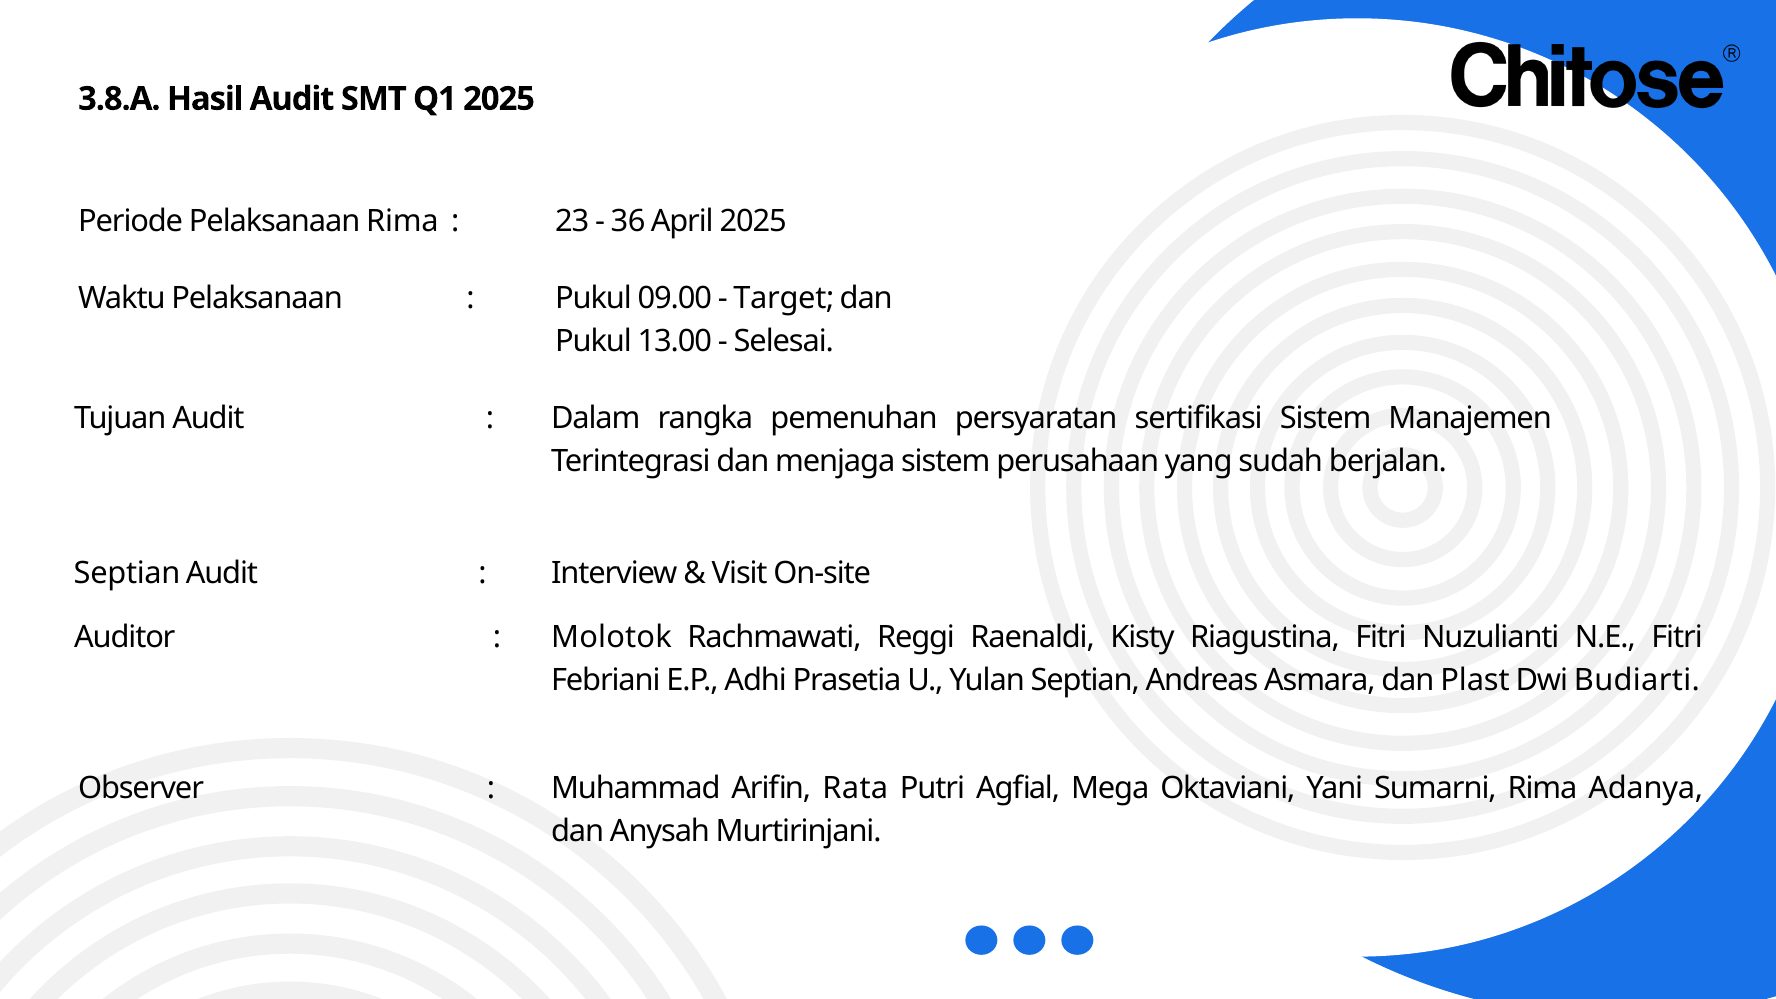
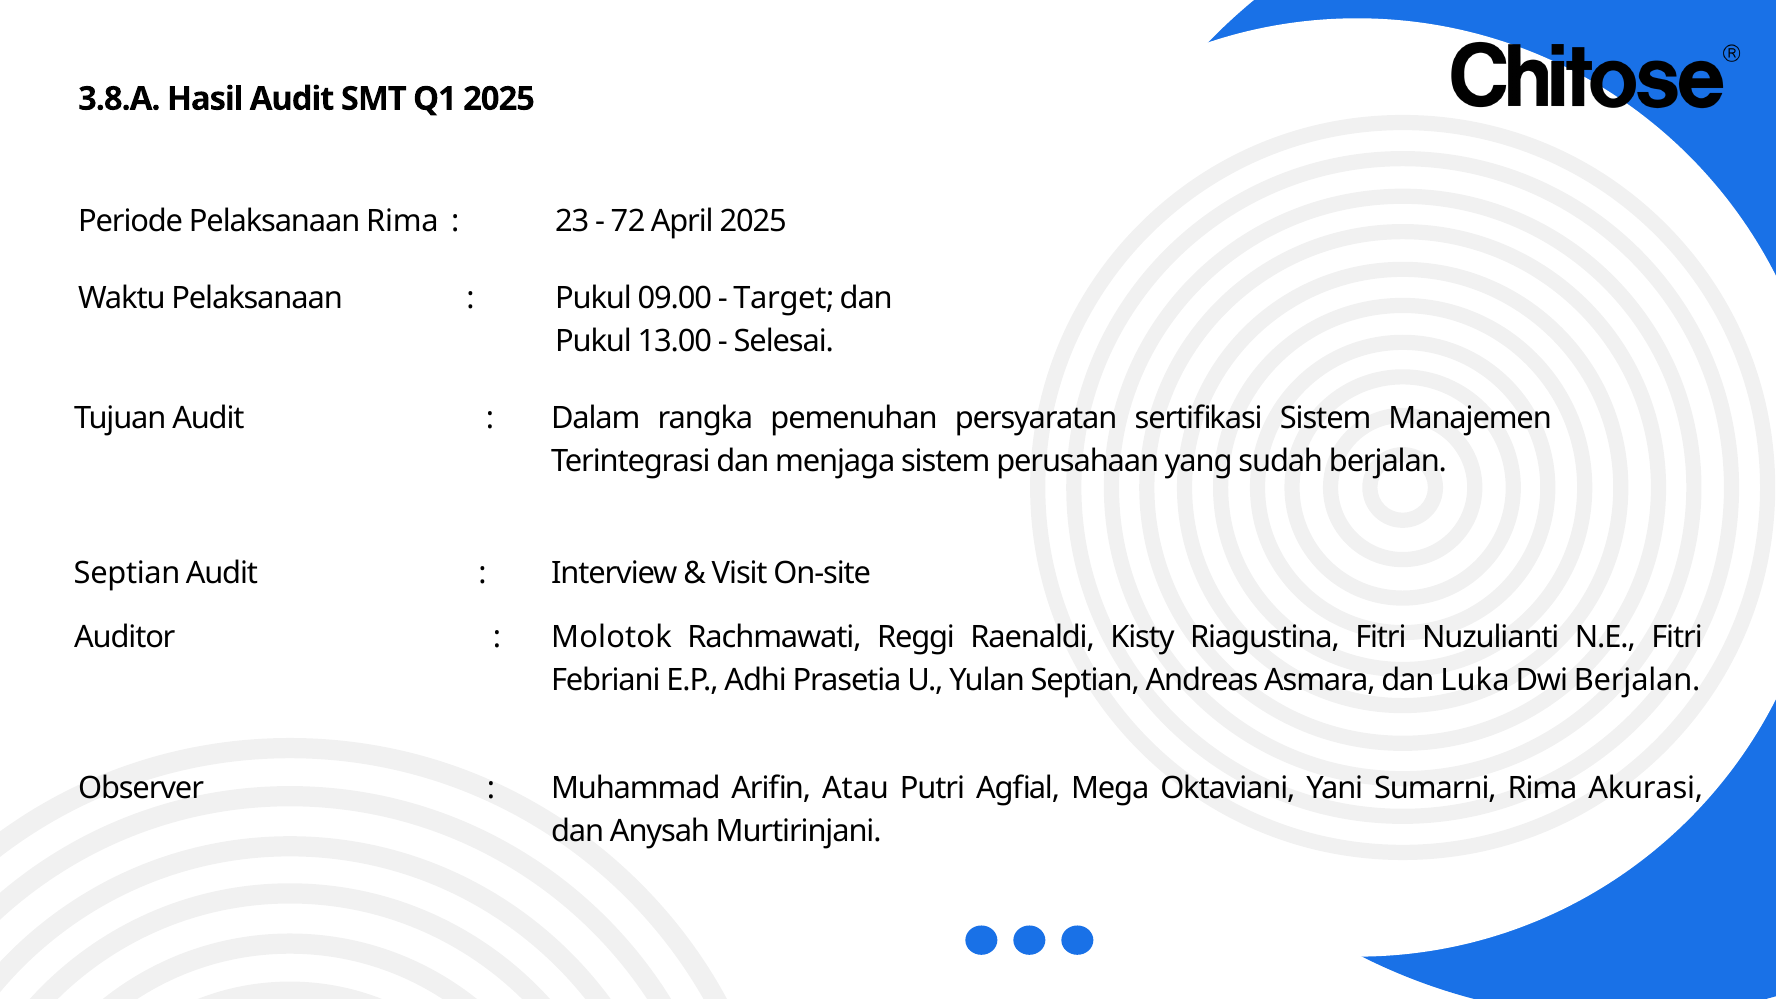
36: 36 -> 72
Plast: Plast -> Luka
Dwi Budiarti: Budiarti -> Berjalan
Rata: Rata -> Atau
Adanya: Adanya -> Akurasi
